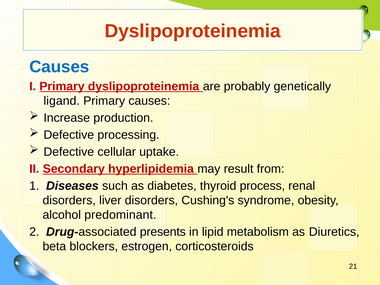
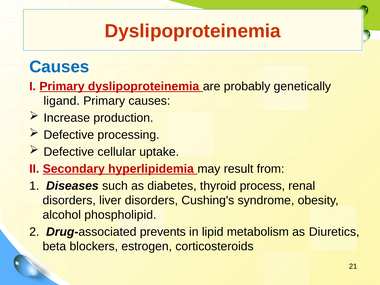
predominant: predominant -> phospholipid
presents: presents -> prevents
